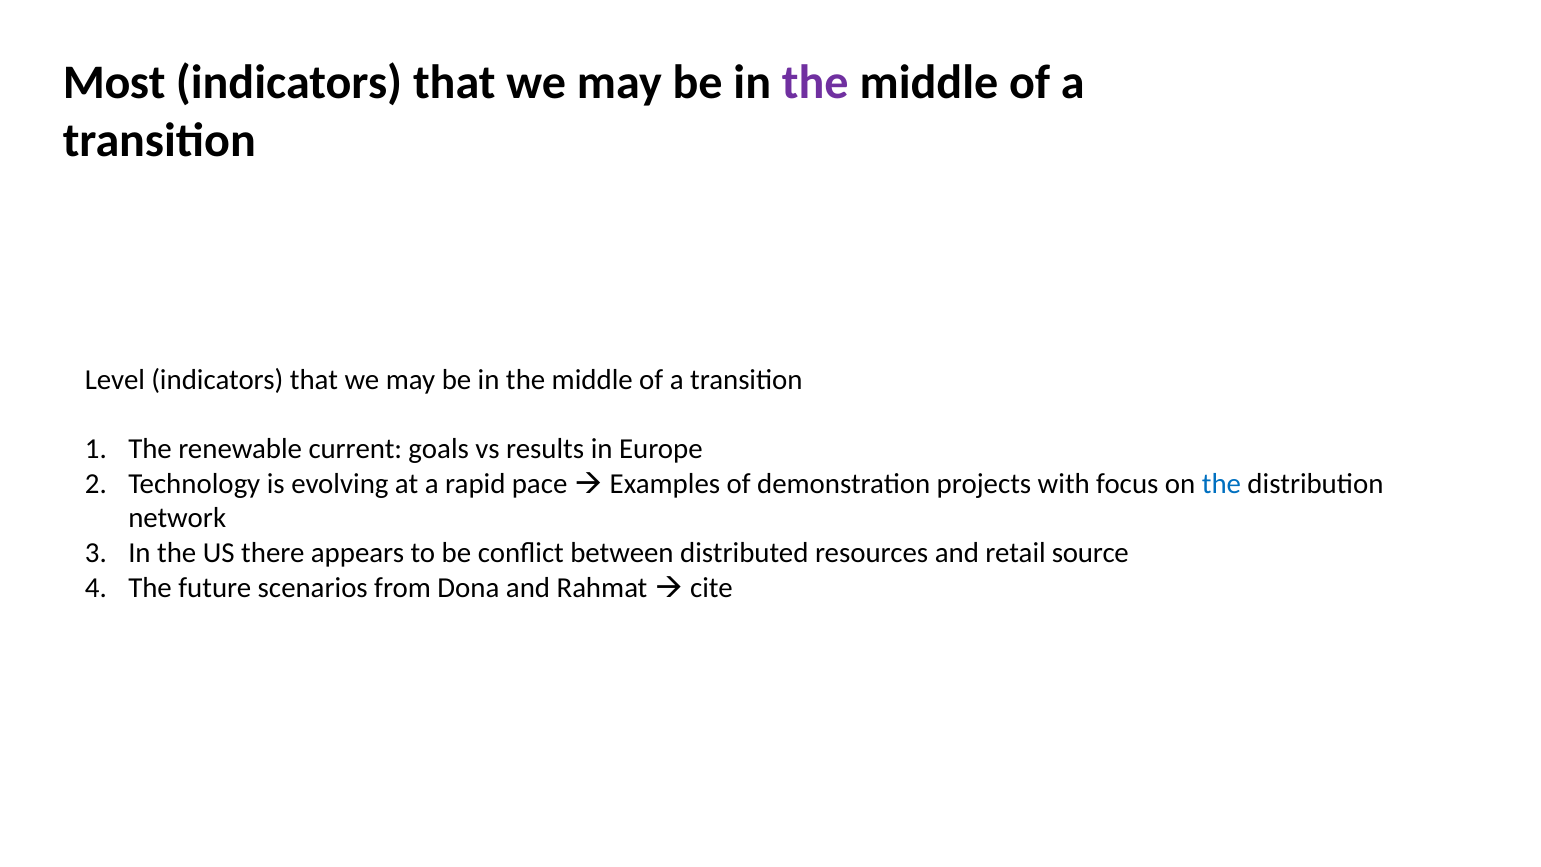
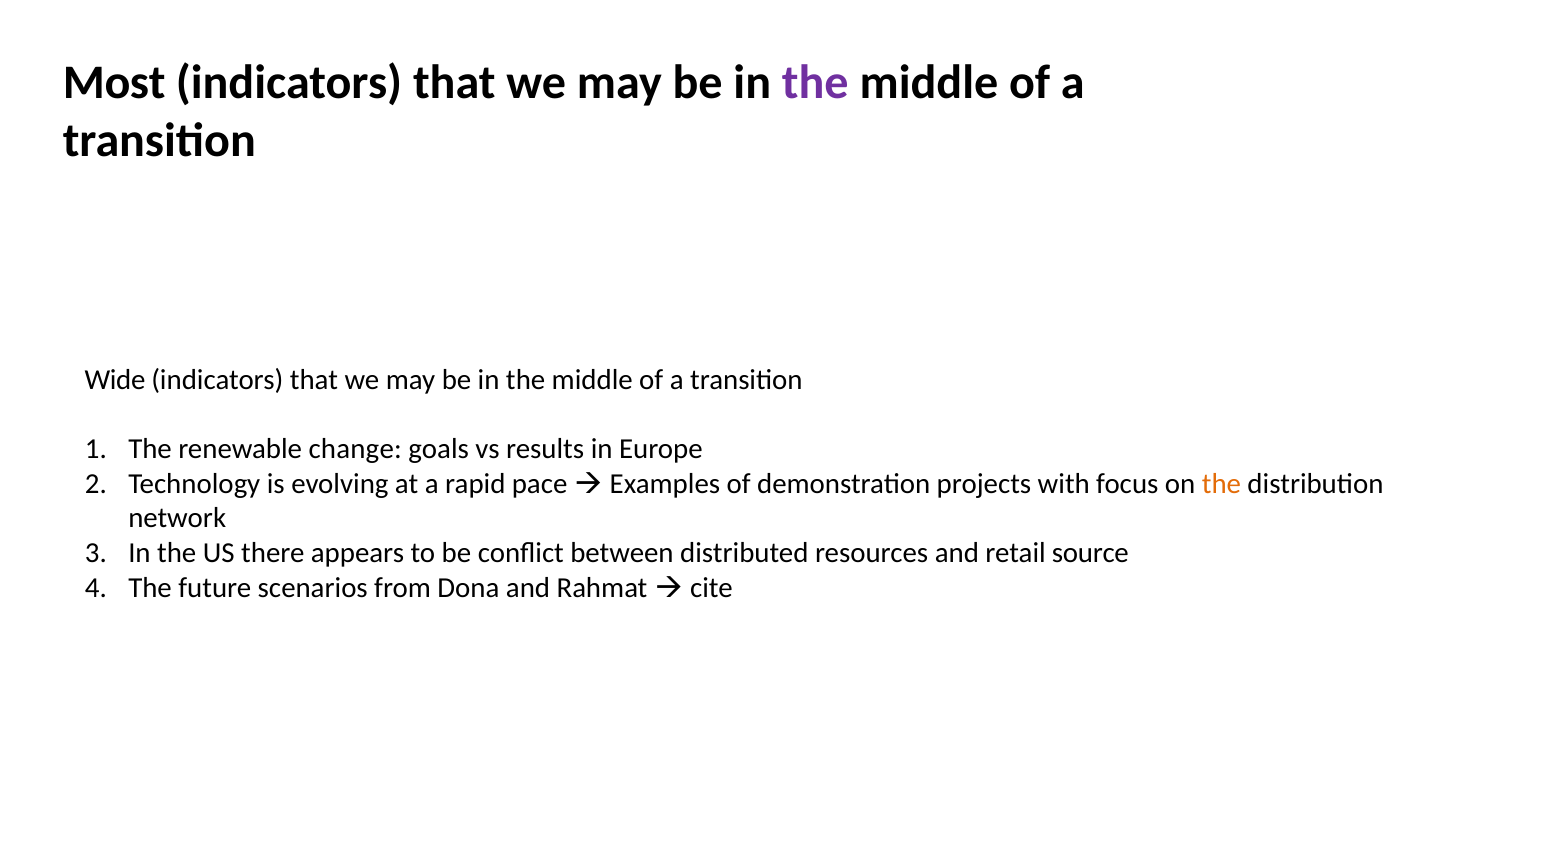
Level: Level -> Wide
current: current -> change
the at (1221, 484) colour: blue -> orange
